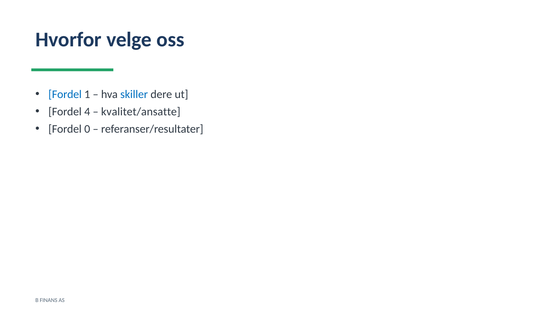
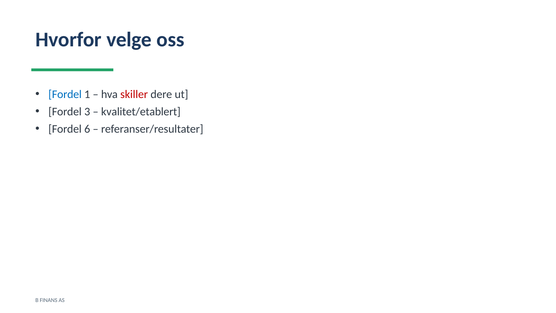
skiller colour: blue -> red
4: 4 -> 3
kvalitet/ansatte: kvalitet/ansatte -> kvalitet/etablert
0: 0 -> 6
